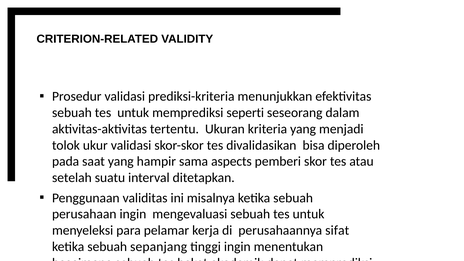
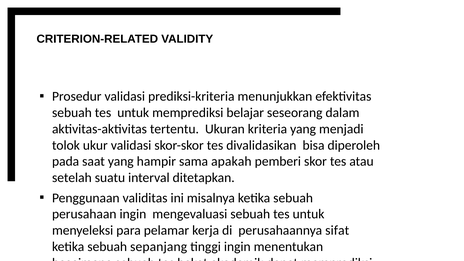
seperti: seperti -> belajar
aspects: aspects -> apakah
